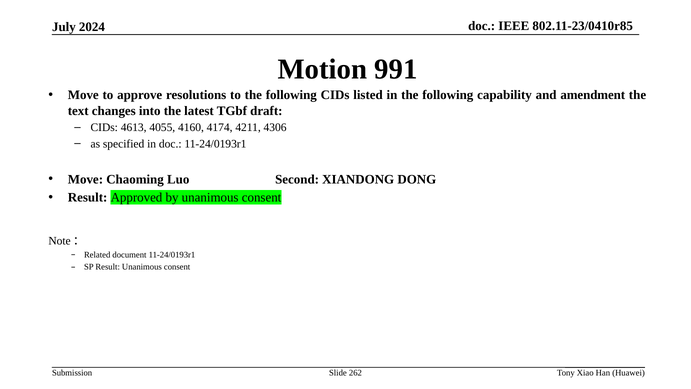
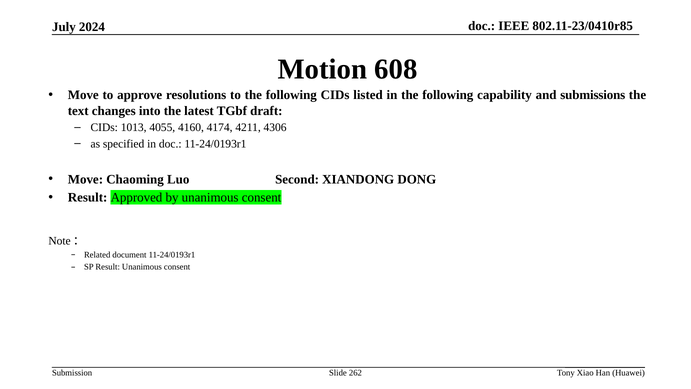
991: 991 -> 608
amendment: amendment -> submissions
4613: 4613 -> 1013
